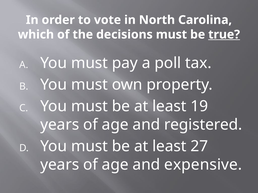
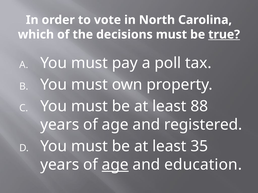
19: 19 -> 88
27: 27 -> 35
age at (115, 165) underline: none -> present
expensive: expensive -> education
